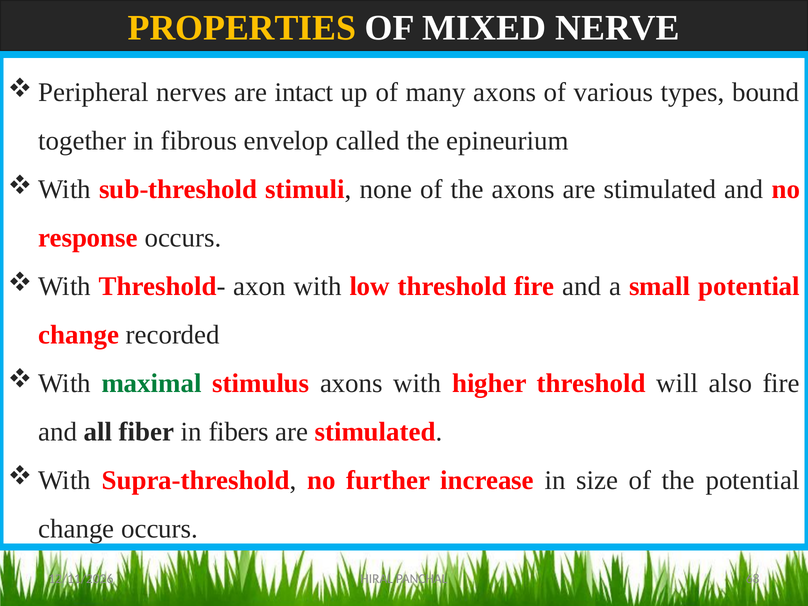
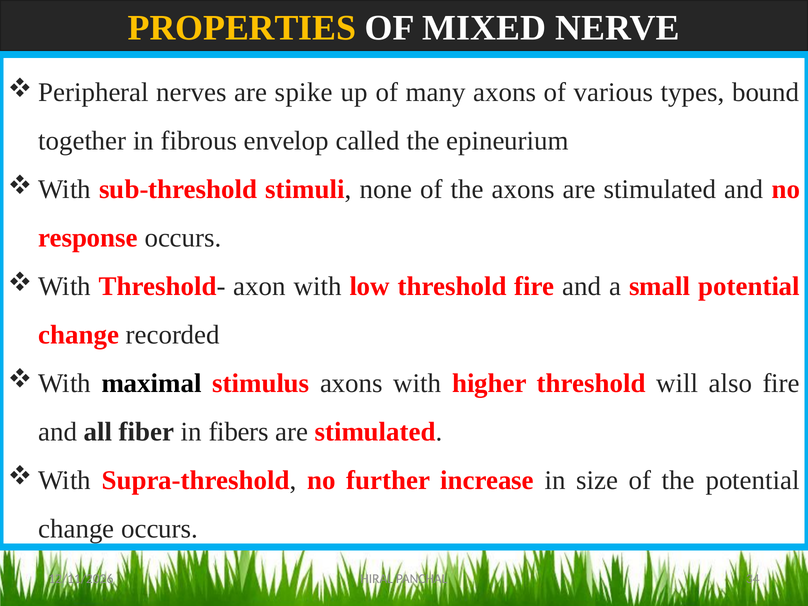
intact: intact -> spike
maximal colour: green -> black
68: 68 -> 34
